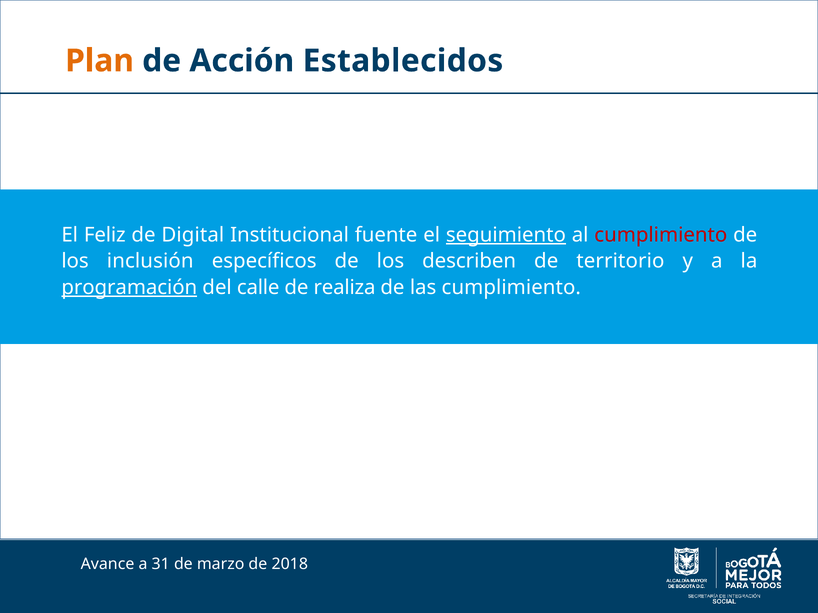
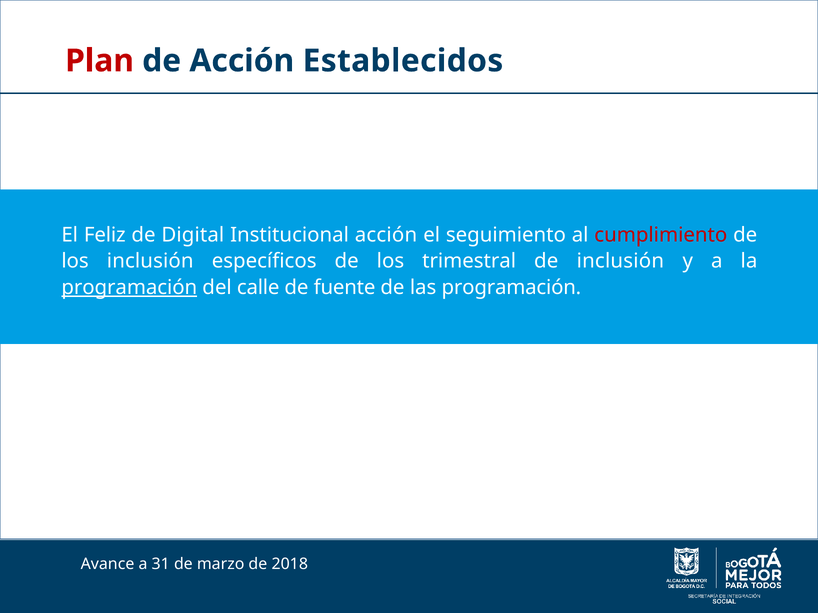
Plan colour: orange -> red
Institucional fuente: fuente -> acción
seguimiento underline: present -> none
describen: describen -> trimestral
de territorio: territorio -> inclusión
realiza: realiza -> fuente
las cumplimiento: cumplimiento -> programación
